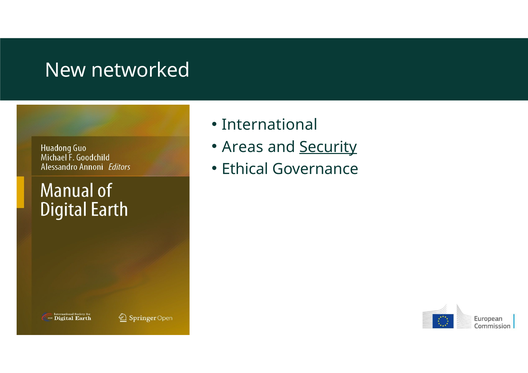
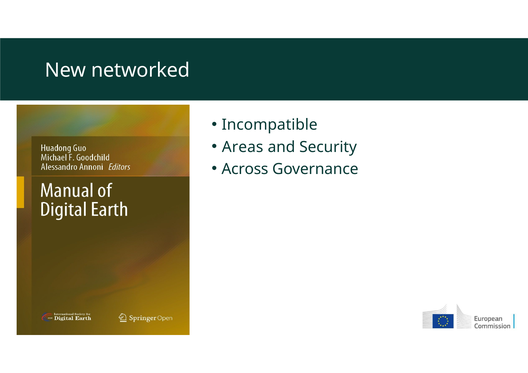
International: International -> Incompatible
Security underline: present -> none
Ethical: Ethical -> Across
